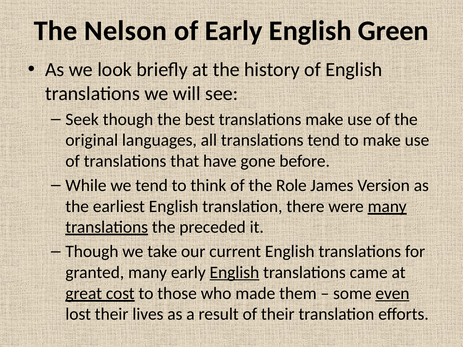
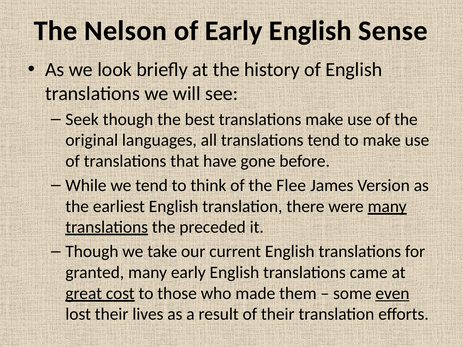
Green: Green -> Sense
Role: Role -> Flee
English at (234, 273) underline: present -> none
